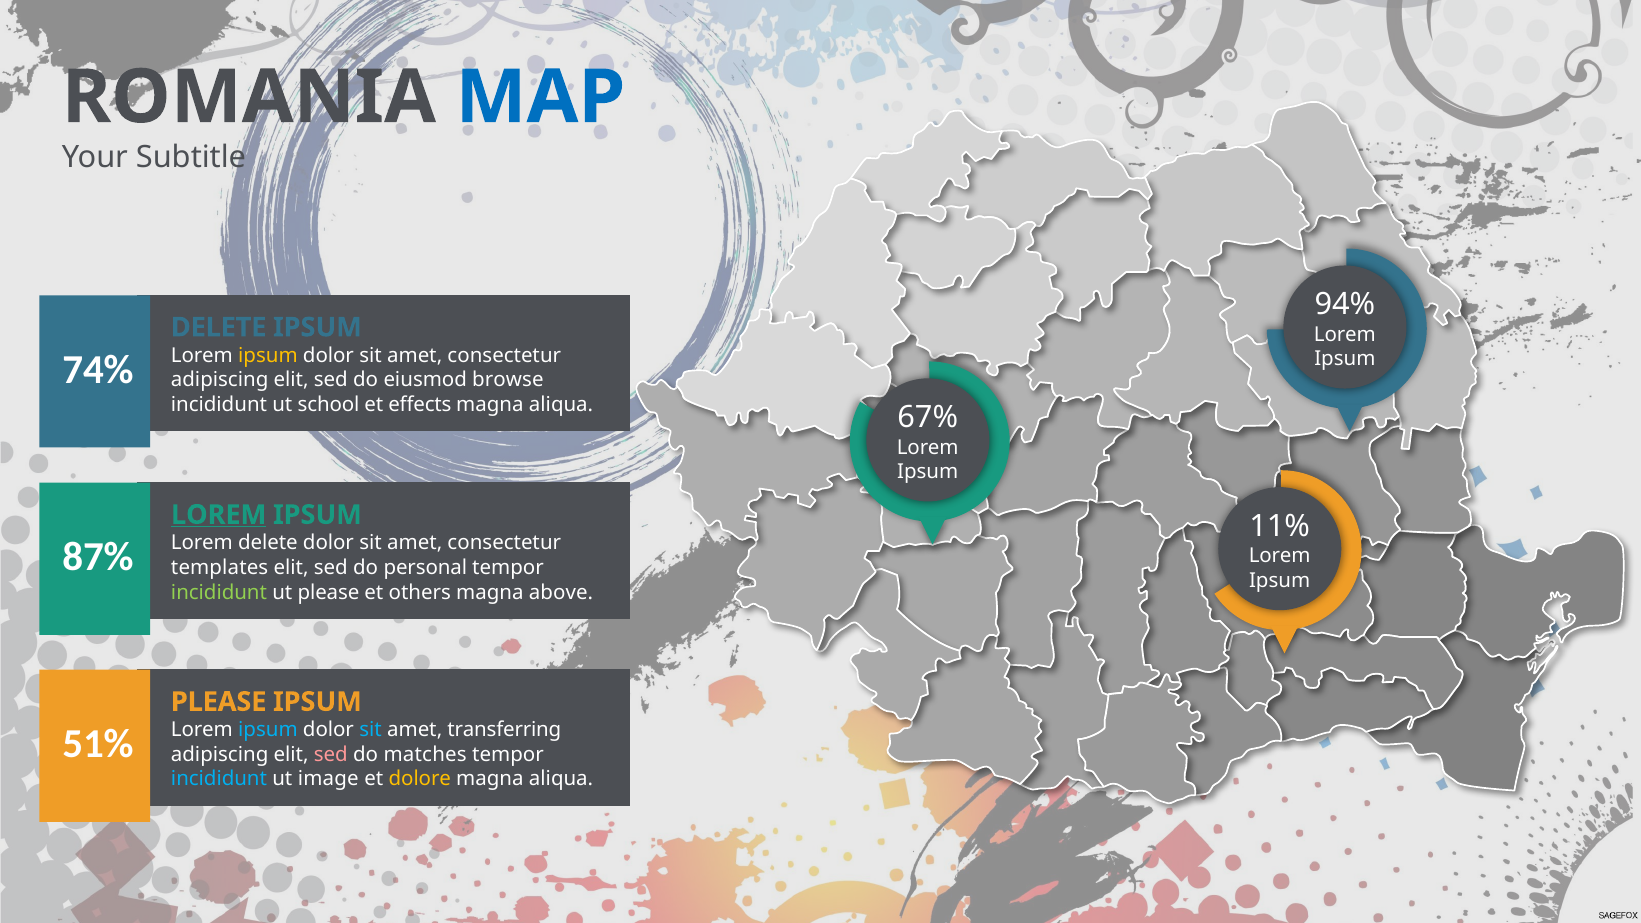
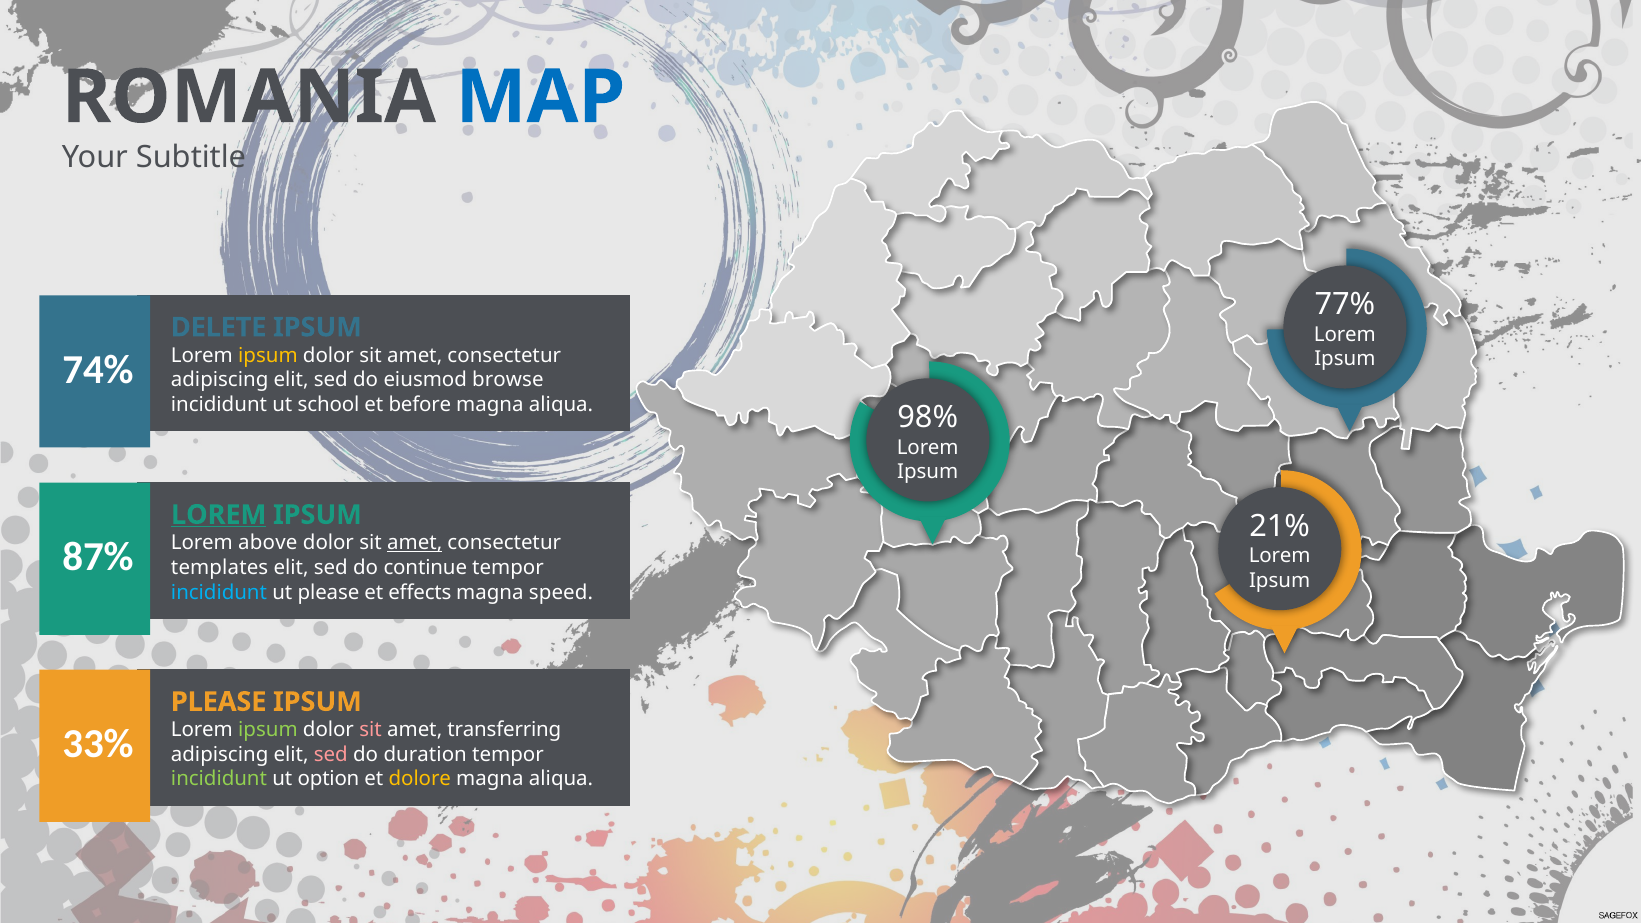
94%: 94% -> 77%
effects: effects -> before
67%: 67% -> 98%
11%: 11% -> 21%
Lorem delete: delete -> above
amet at (415, 543) underline: none -> present
personal: personal -> continue
incididunt at (219, 592) colour: light green -> light blue
others: others -> effects
above: above -> speed
ipsum at (268, 730) colour: light blue -> light green
sit at (371, 730) colour: light blue -> pink
51%: 51% -> 33%
matches: matches -> duration
incididunt at (219, 779) colour: light blue -> light green
image: image -> option
